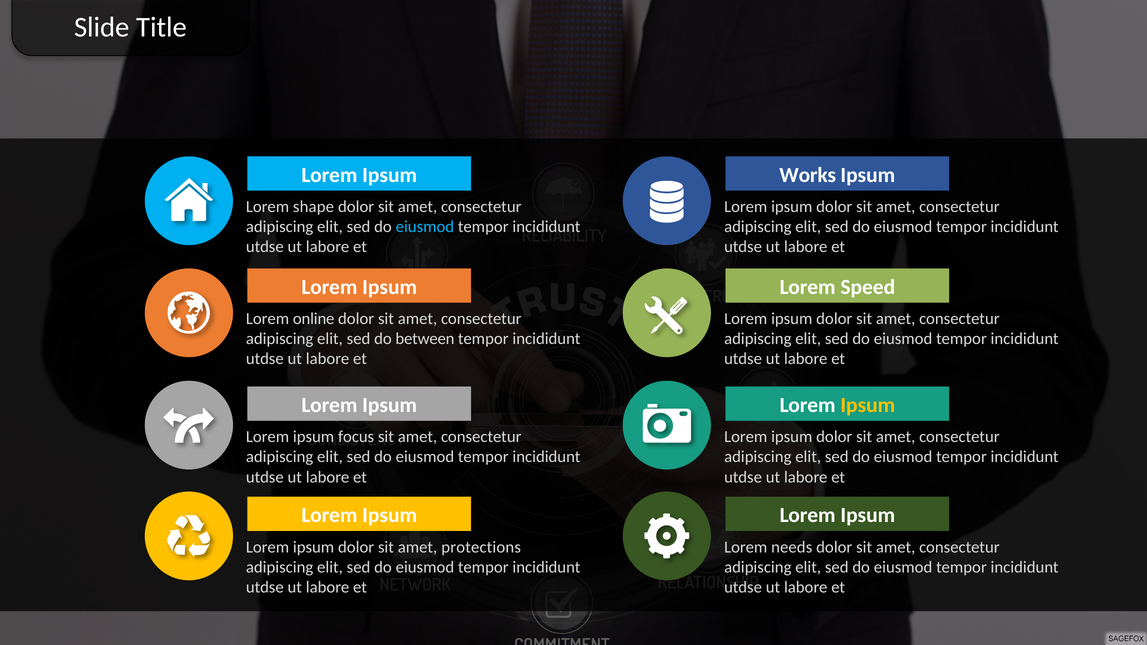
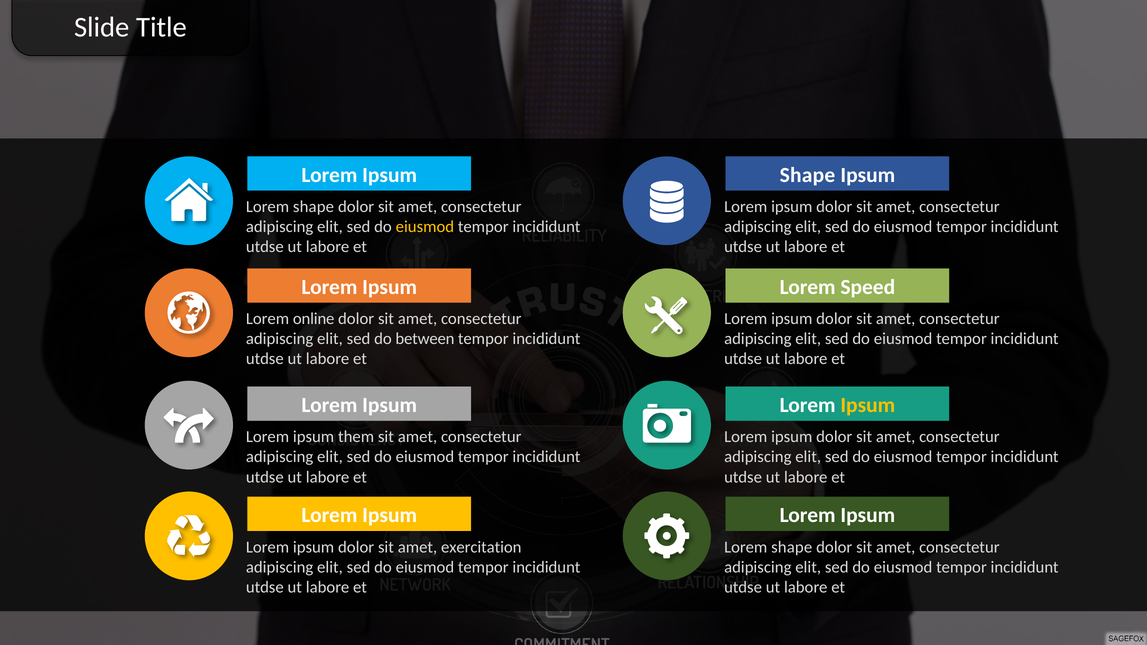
Works at (808, 175): Works -> Shape
eiusmod at (425, 227) colour: light blue -> yellow
focus: focus -> them
protections: protections -> exercitation
needs at (792, 547): needs -> shape
